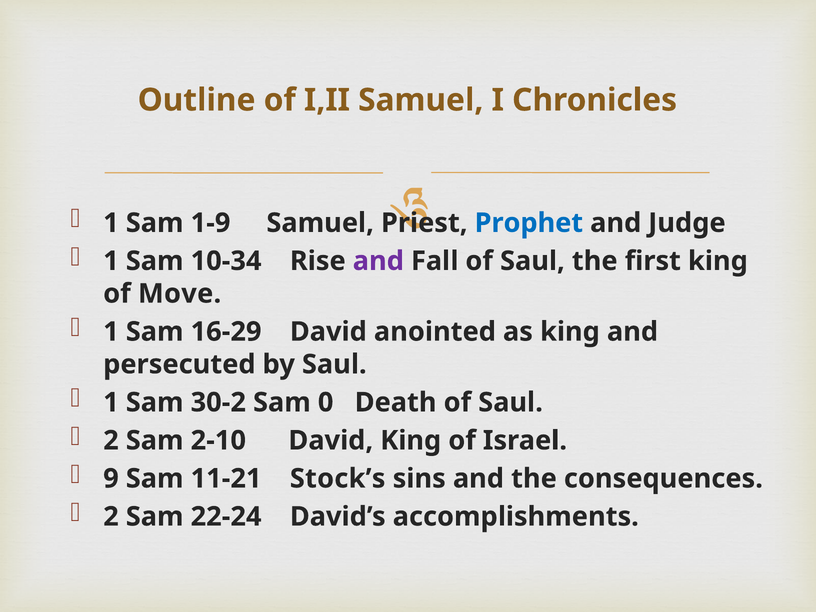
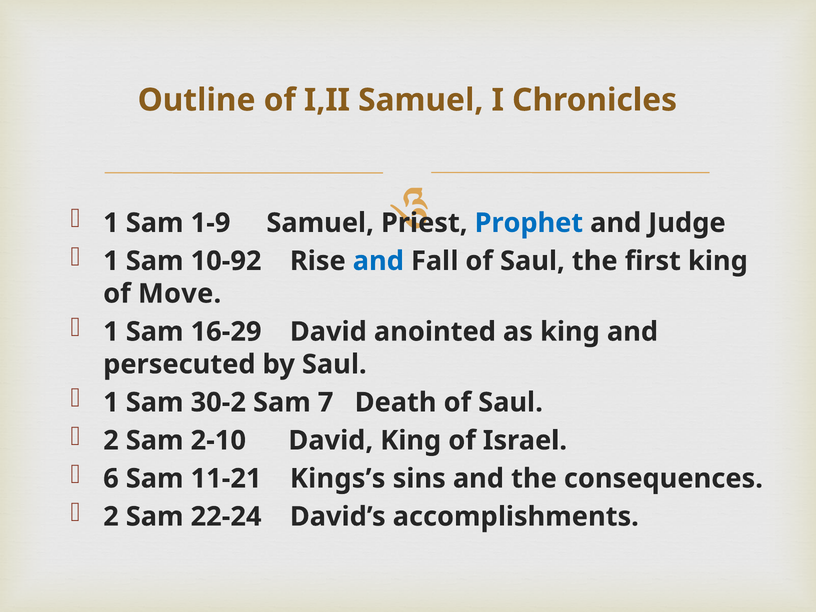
10-34: 10-34 -> 10-92
and at (378, 261) colour: purple -> blue
0: 0 -> 7
9: 9 -> 6
Stock’s: Stock’s -> Kings’s
